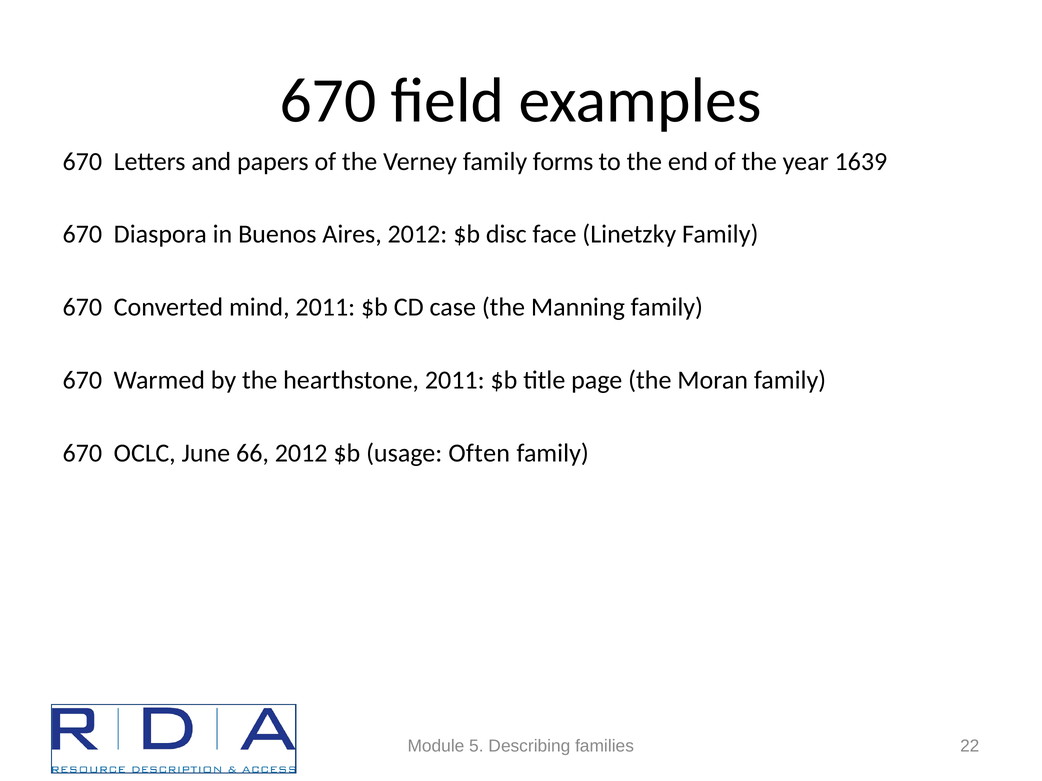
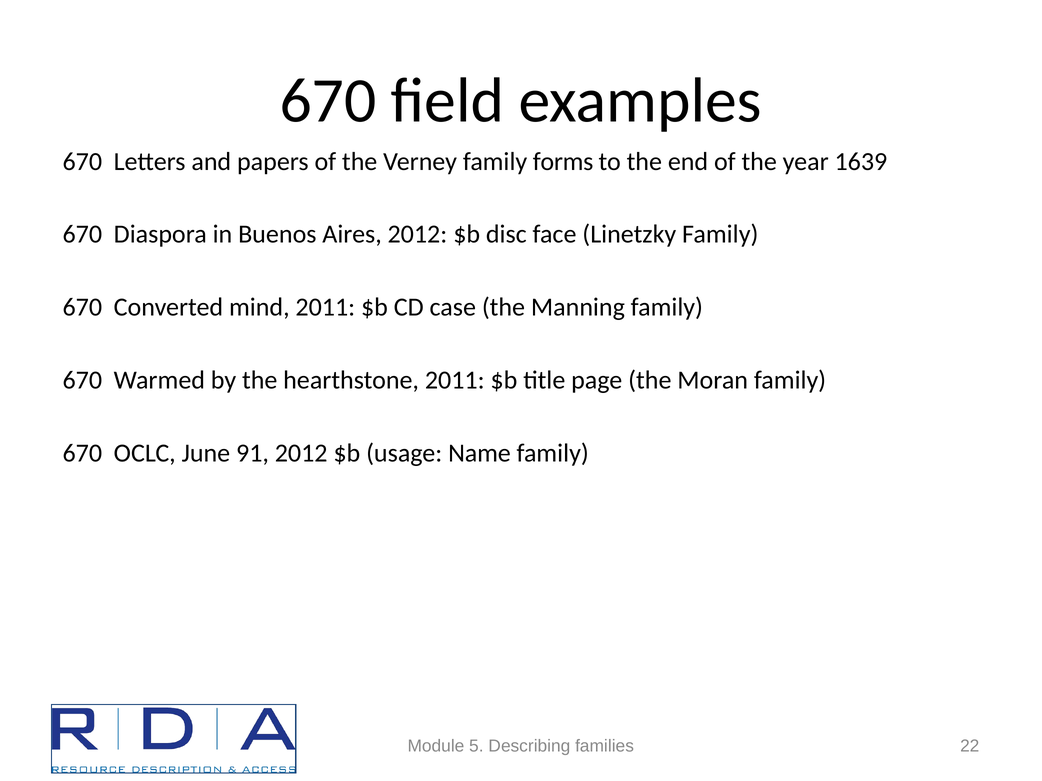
66: 66 -> 91
Often: Often -> Name
